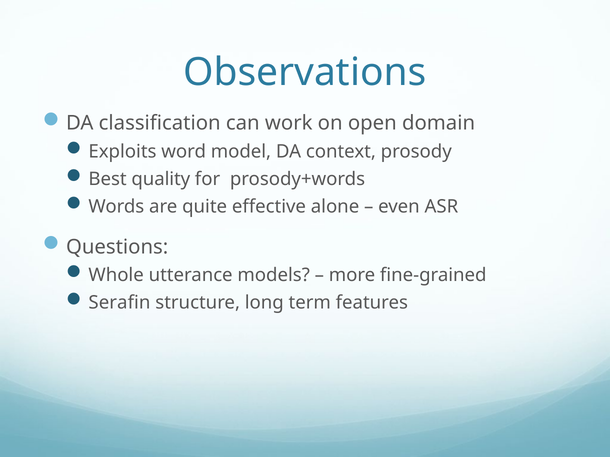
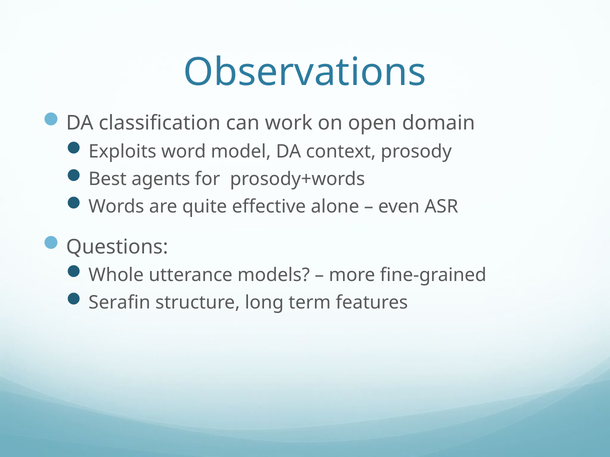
quality: quality -> agents
